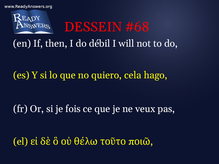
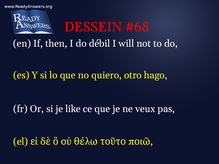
cela: cela -> otro
fois: fois -> like
